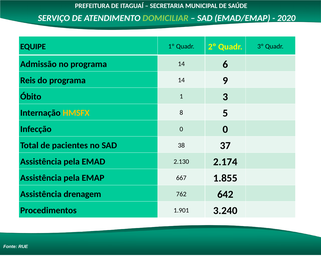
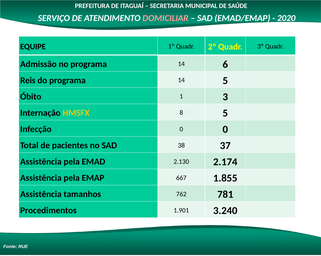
DOMICILIAR colour: light green -> pink
14 9: 9 -> 5
drenagem: drenagem -> tamanhos
642: 642 -> 781
